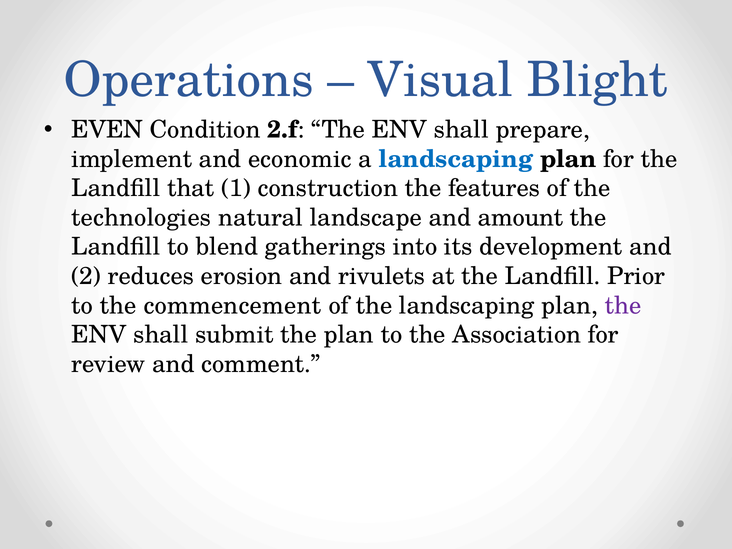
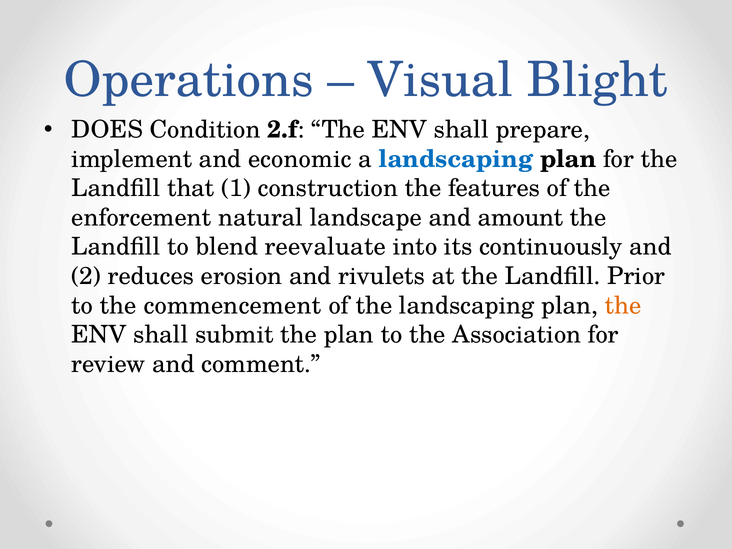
EVEN: EVEN -> DOES
technologies: technologies -> enforcement
gatherings: gatherings -> reevaluate
development: development -> continuously
the at (623, 305) colour: purple -> orange
